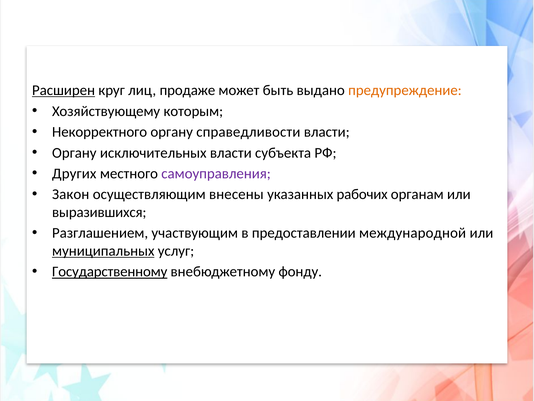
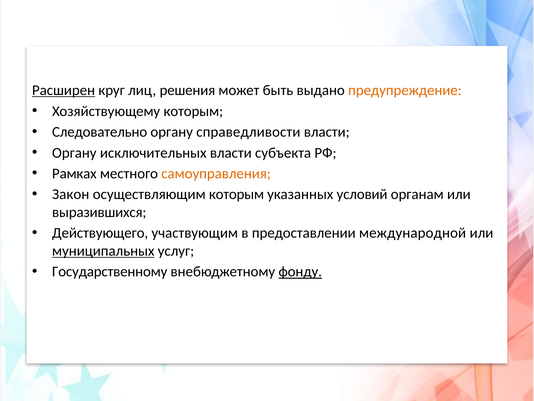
продаже: продаже -> решения
Некорректного: Некорректного -> Следовательно
Других: Других -> Рамках
самоуправления colour: purple -> orange
осуществляющим внесены: внесены -> которым
рабочих: рабочих -> условий
Разглашением: Разглашением -> Действующего
Государственному underline: present -> none
фонду underline: none -> present
